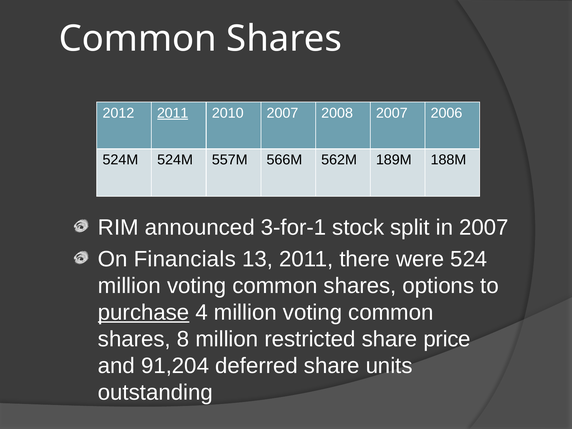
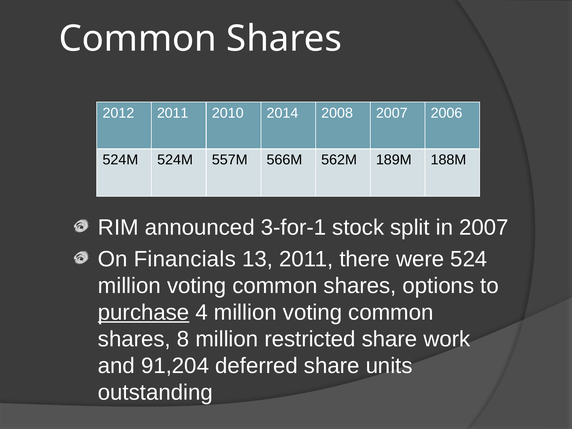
2011 at (173, 113) underline: present -> none
2010 2007: 2007 -> 2014
price: price -> work
